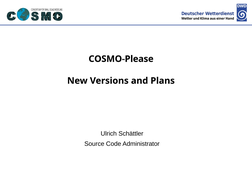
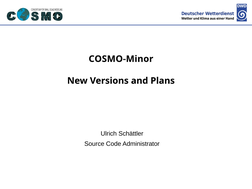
COSMO-Please: COSMO-Please -> COSMO-Minor
